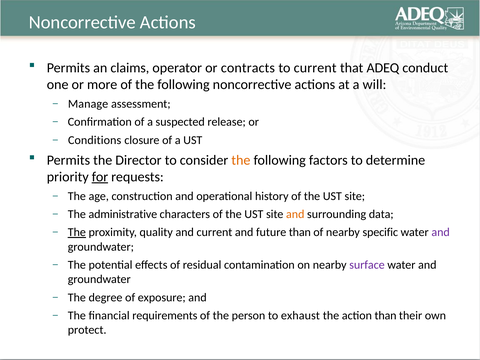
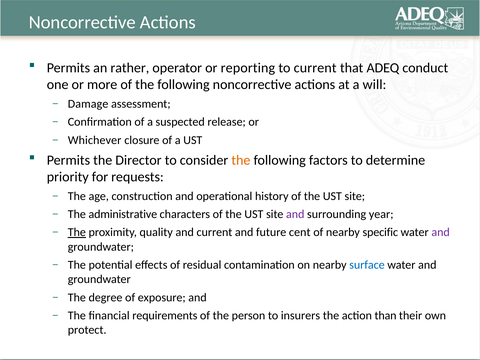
claims: claims -> rather
contracts: contracts -> reporting
Manage: Manage -> Damage
Conditions: Conditions -> Whichever
for underline: present -> none
and at (295, 214) colour: orange -> purple
data: data -> year
future than: than -> cent
surface colour: purple -> blue
exhaust: exhaust -> insurers
